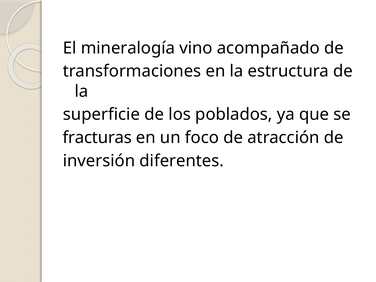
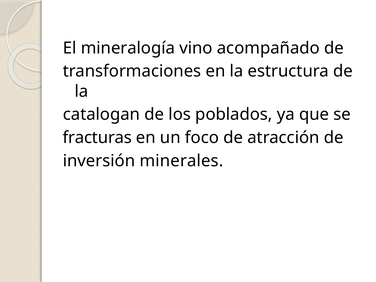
superficie: superficie -> catalogan
diferentes: diferentes -> minerales
